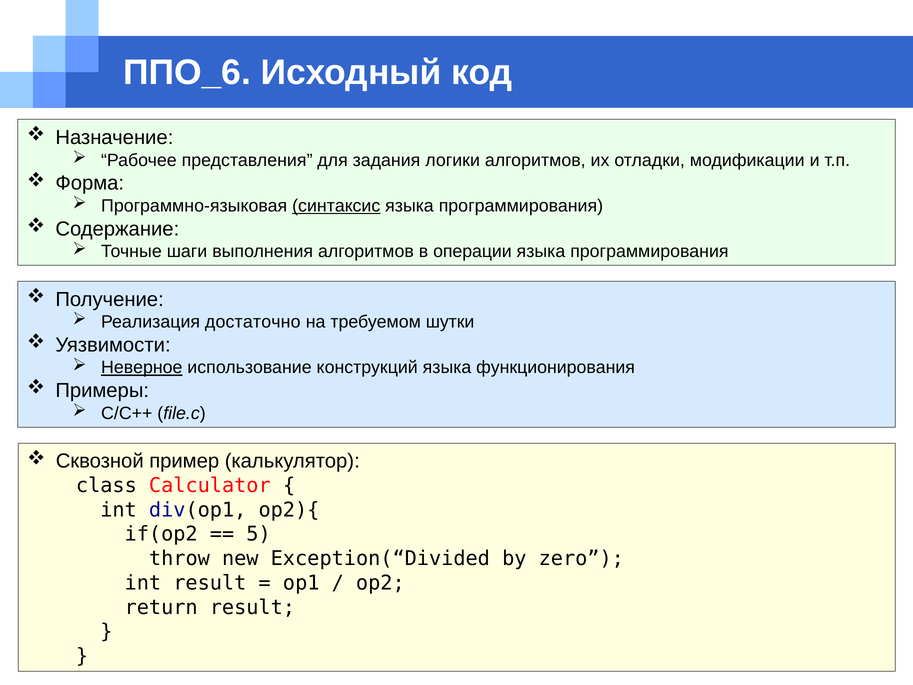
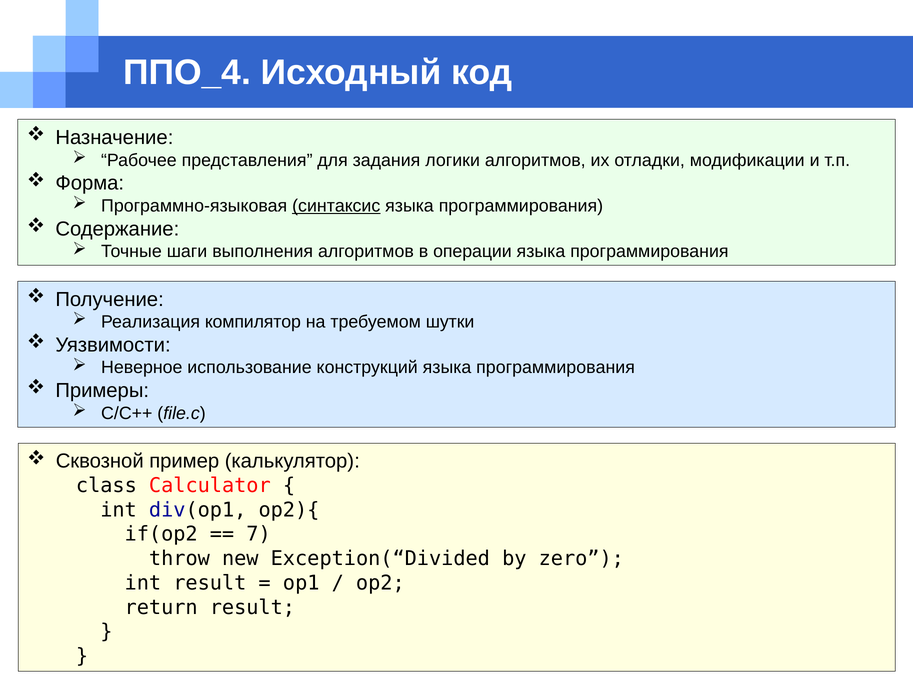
ППО_6: ППО_6 -> ППО_4
достаточно: достаточно -> компилятор
Неверное underline: present -> none
конструкций языка функционирования: функционирования -> программирования
5: 5 -> 7
